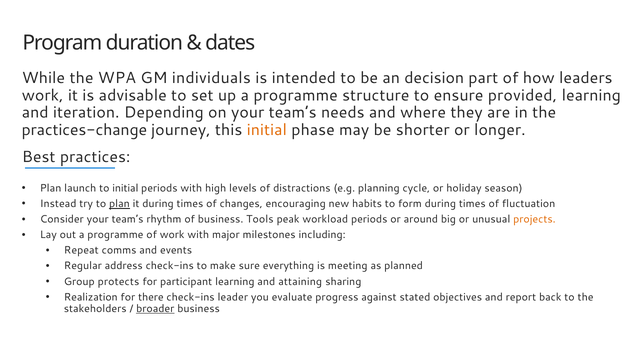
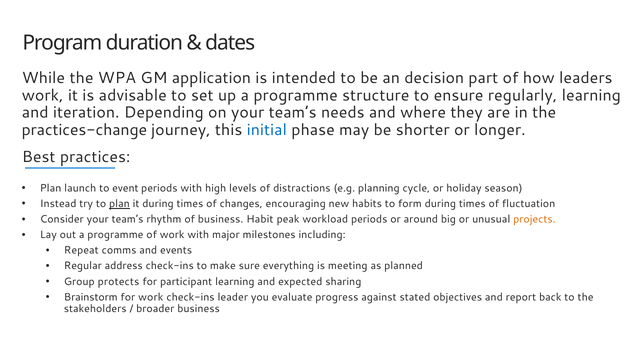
individuals: individuals -> application
provided: provided -> regularly
initial at (267, 130) colour: orange -> blue
to initial: initial -> event
Tools: Tools -> Habit
attaining: attaining -> expected
Realization: Realization -> Brainstorm
for there: there -> work
broader underline: present -> none
